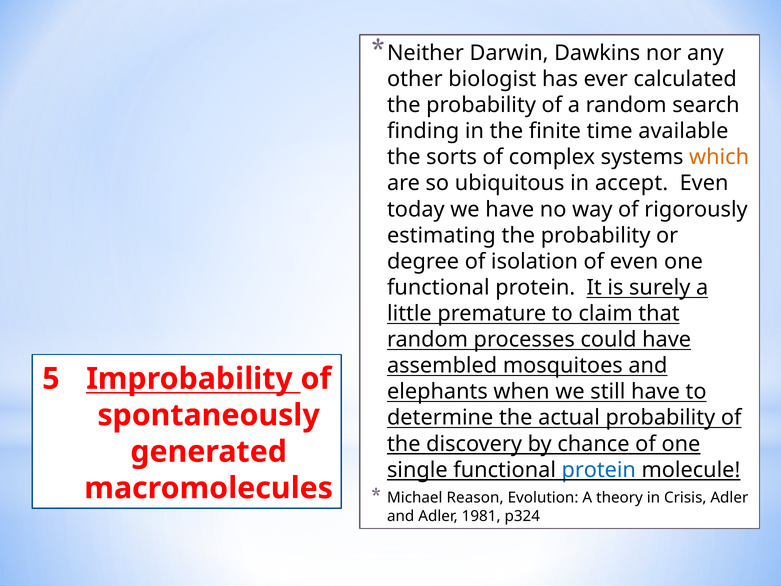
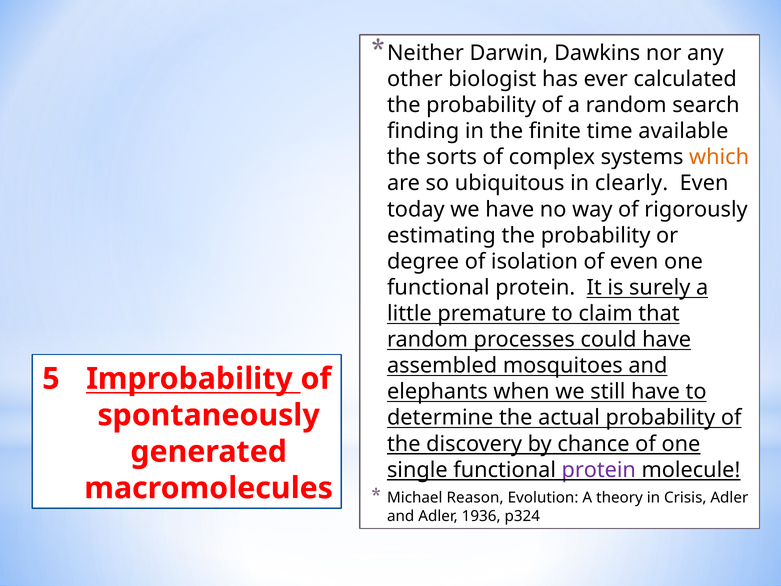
accept: accept -> clearly
protein at (599, 470) colour: blue -> purple
1981: 1981 -> 1936
